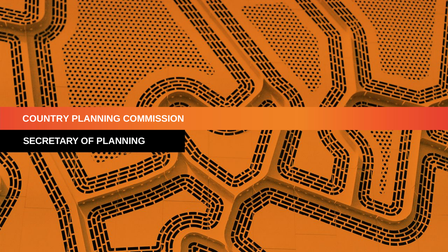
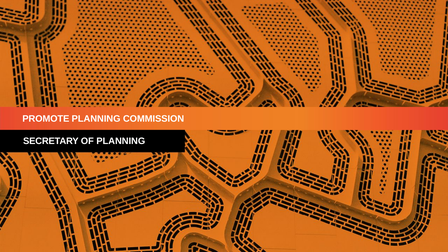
COUNTRY: COUNTRY -> PROMOTE
